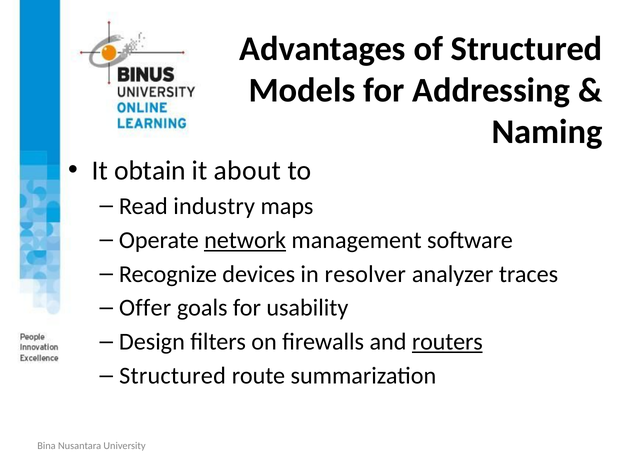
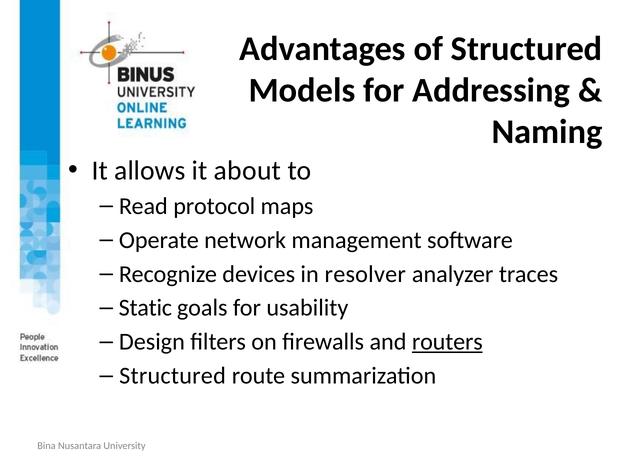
obtain: obtain -> allows
industry: industry -> protocol
network underline: present -> none
Offer: Offer -> Static
